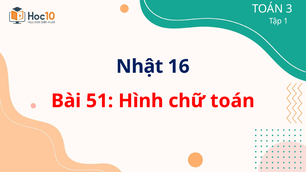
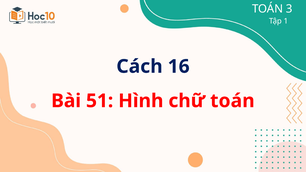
Nhật: Nhật -> Cách
